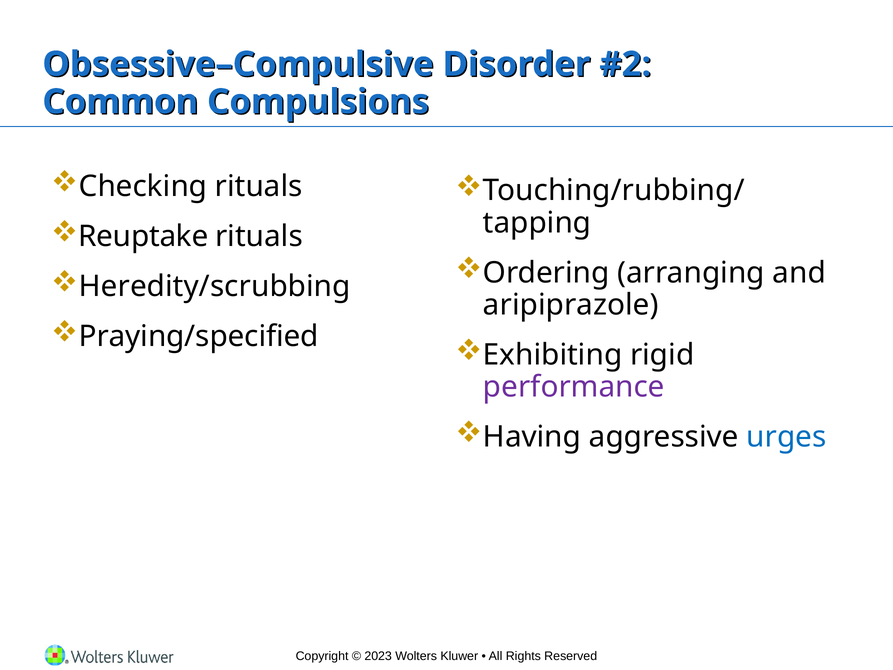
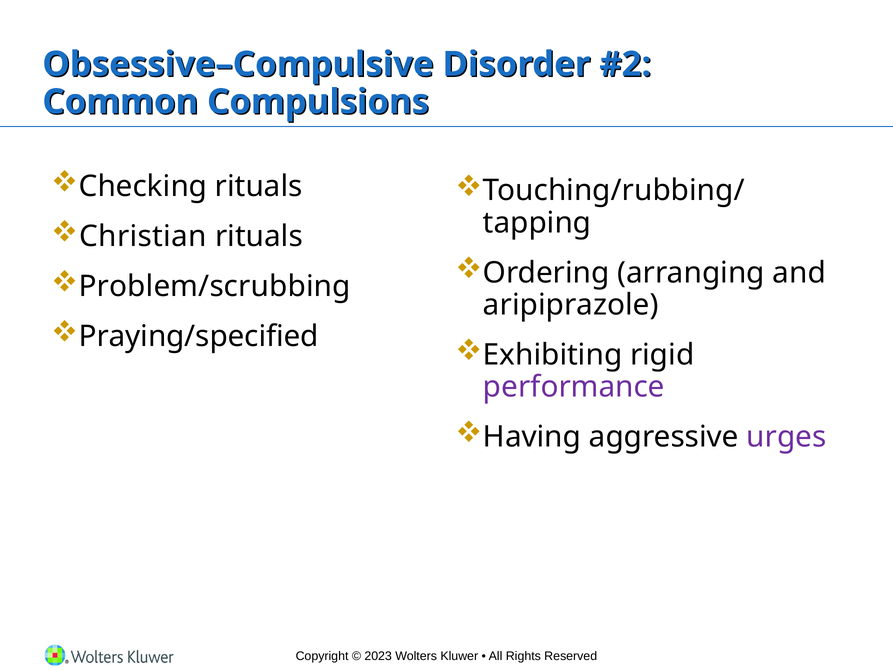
Reuptake: Reuptake -> Christian
Heredity/scrubbing: Heredity/scrubbing -> Problem/scrubbing
urges colour: blue -> purple
